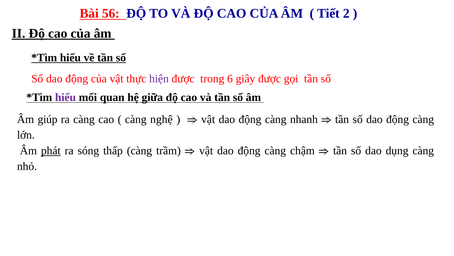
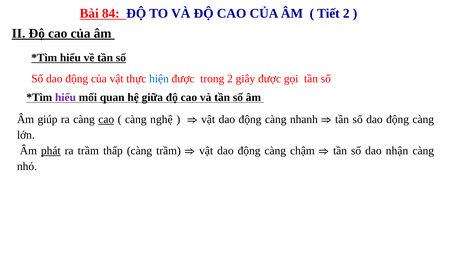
56: 56 -> 84
hiện colour: purple -> blue
trong 6: 6 -> 2
cao at (106, 119) underline: none -> present
ra sóng: sóng -> trầm
dụng: dụng -> nhận
